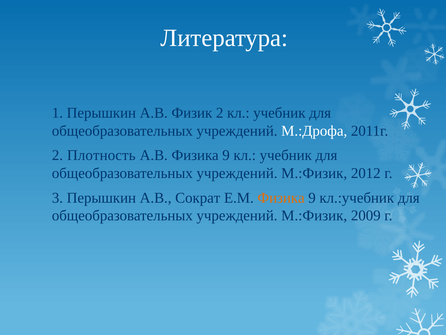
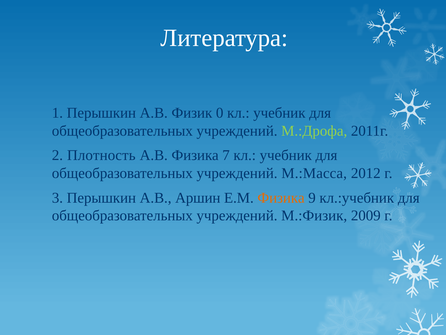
Физик 2: 2 -> 0
М.:Дрофа colour: white -> light green
А.В Физика 9: 9 -> 7
М.:Физик at (314, 173): М.:Физик -> М.:Масса
Сократ: Сократ -> Аршин
